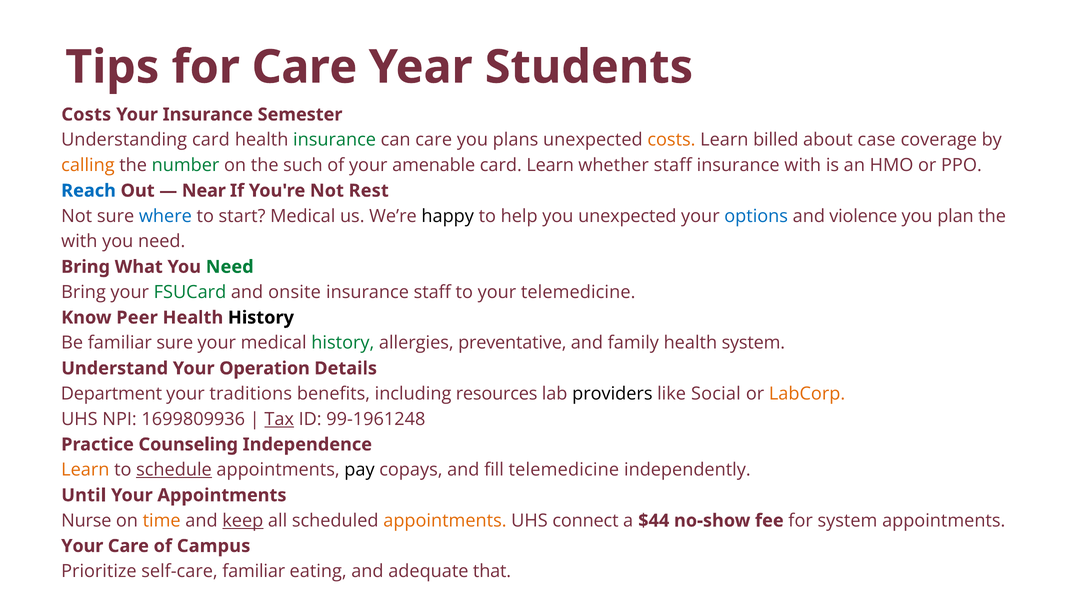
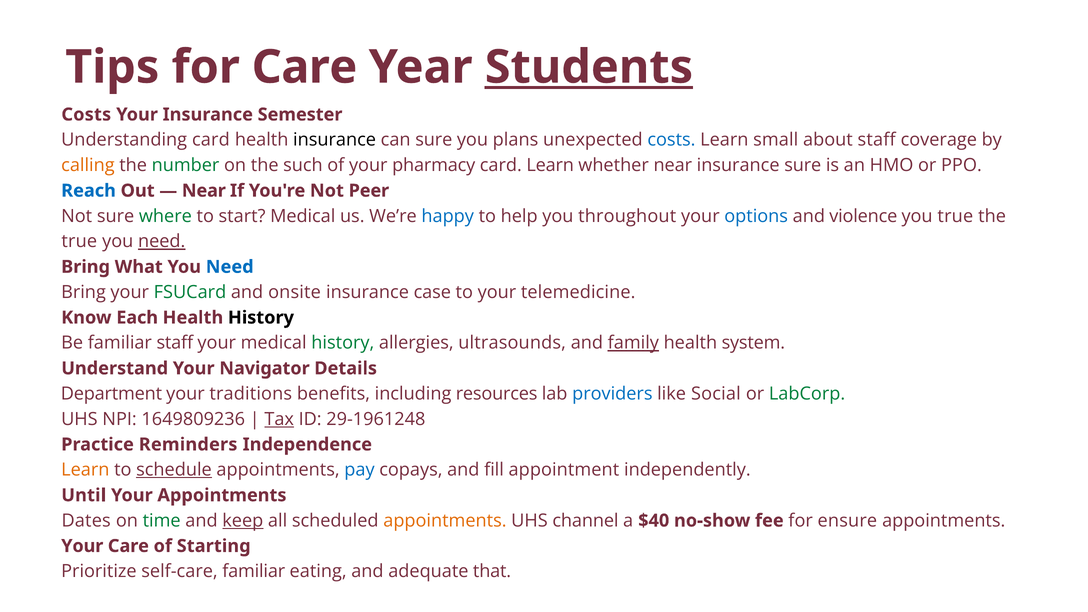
Students underline: none -> present
insurance at (335, 140) colour: green -> black
can care: care -> sure
costs at (671, 140) colour: orange -> blue
billed: billed -> small
about case: case -> staff
amenable: amenable -> pharmacy
whether staff: staff -> near
insurance with: with -> sure
Rest: Rest -> Peer
where colour: blue -> green
happy colour: black -> blue
you unexpected: unexpected -> throughout
you plan: plan -> true
with at (79, 241): with -> true
need at (162, 241) underline: none -> present
Need at (230, 267) colour: green -> blue
insurance staff: staff -> case
Peer: Peer -> Each
familiar sure: sure -> staff
preventative: preventative -> ultrasounds
family underline: none -> present
Operation: Operation -> Navigator
providers colour: black -> blue
LabCorp colour: orange -> green
1699809936: 1699809936 -> 1649809236
99-1961248: 99-1961248 -> 29-1961248
Counseling: Counseling -> Reminders
pay colour: black -> blue
fill telemedicine: telemedicine -> appointment
Nurse: Nurse -> Dates
time colour: orange -> green
connect: connect -> channel
$44: $44 -> $40
for system: system -> ensure
Campus: Campus -> Starting
